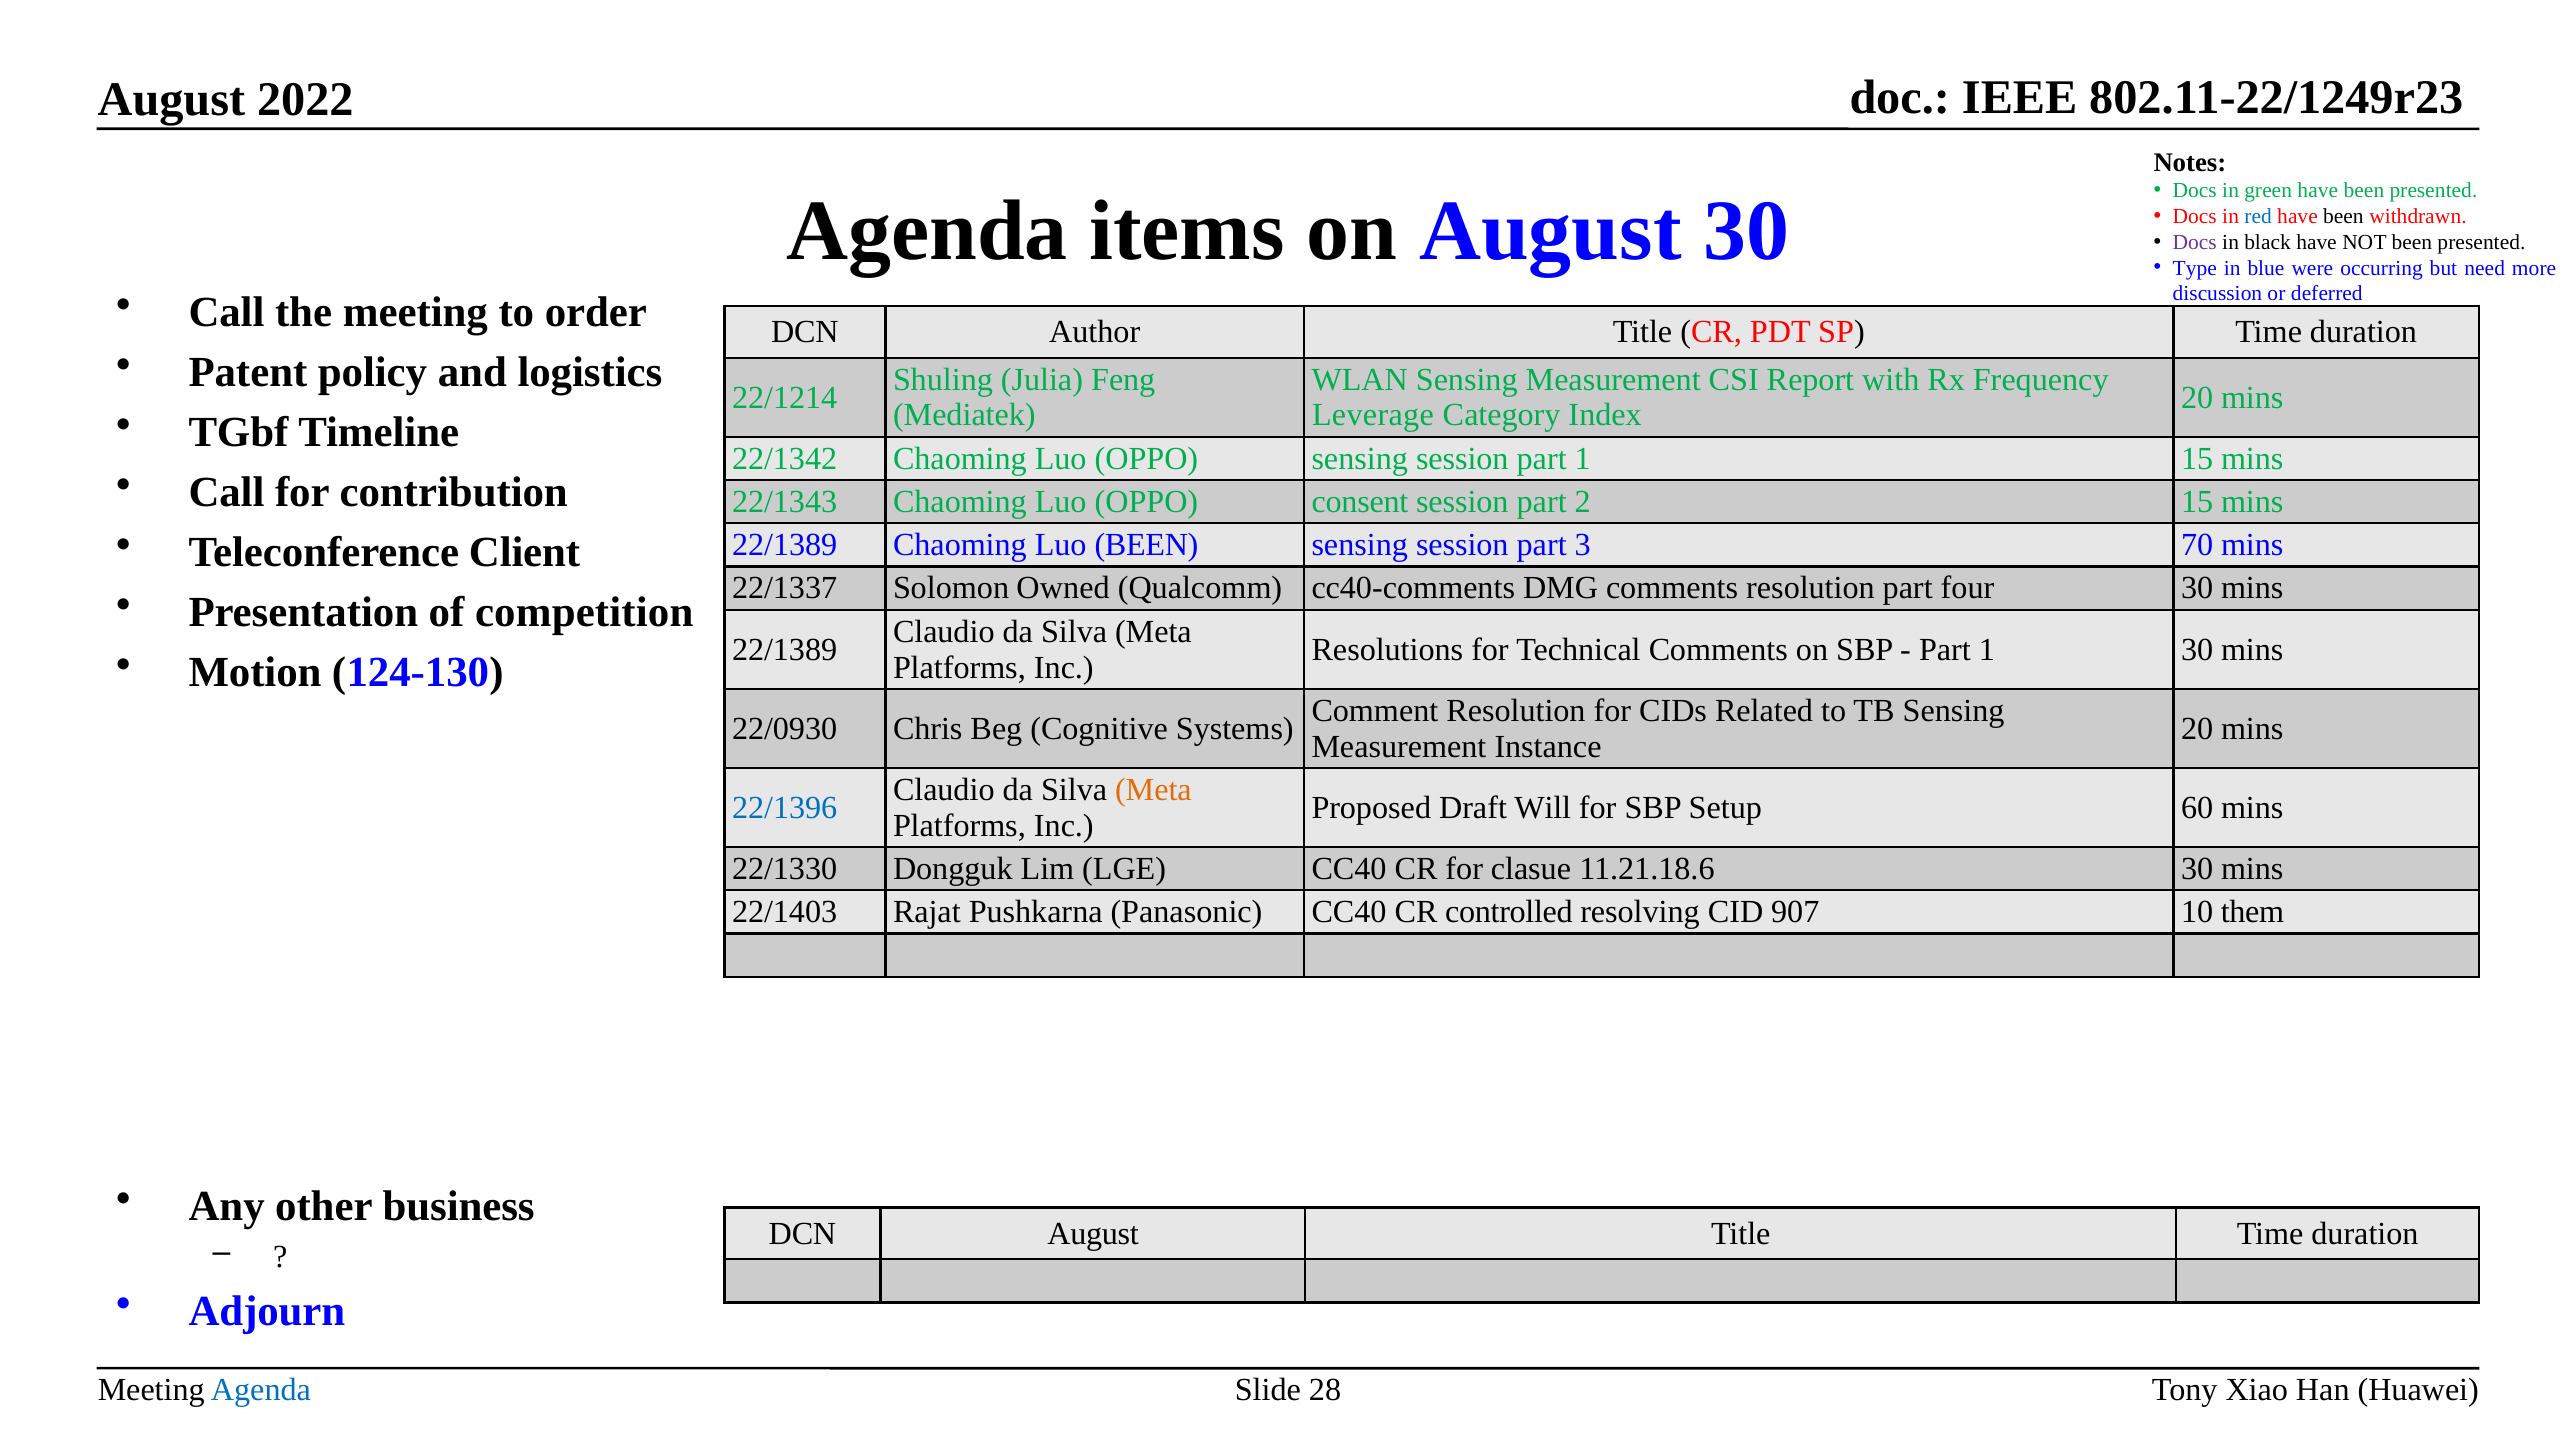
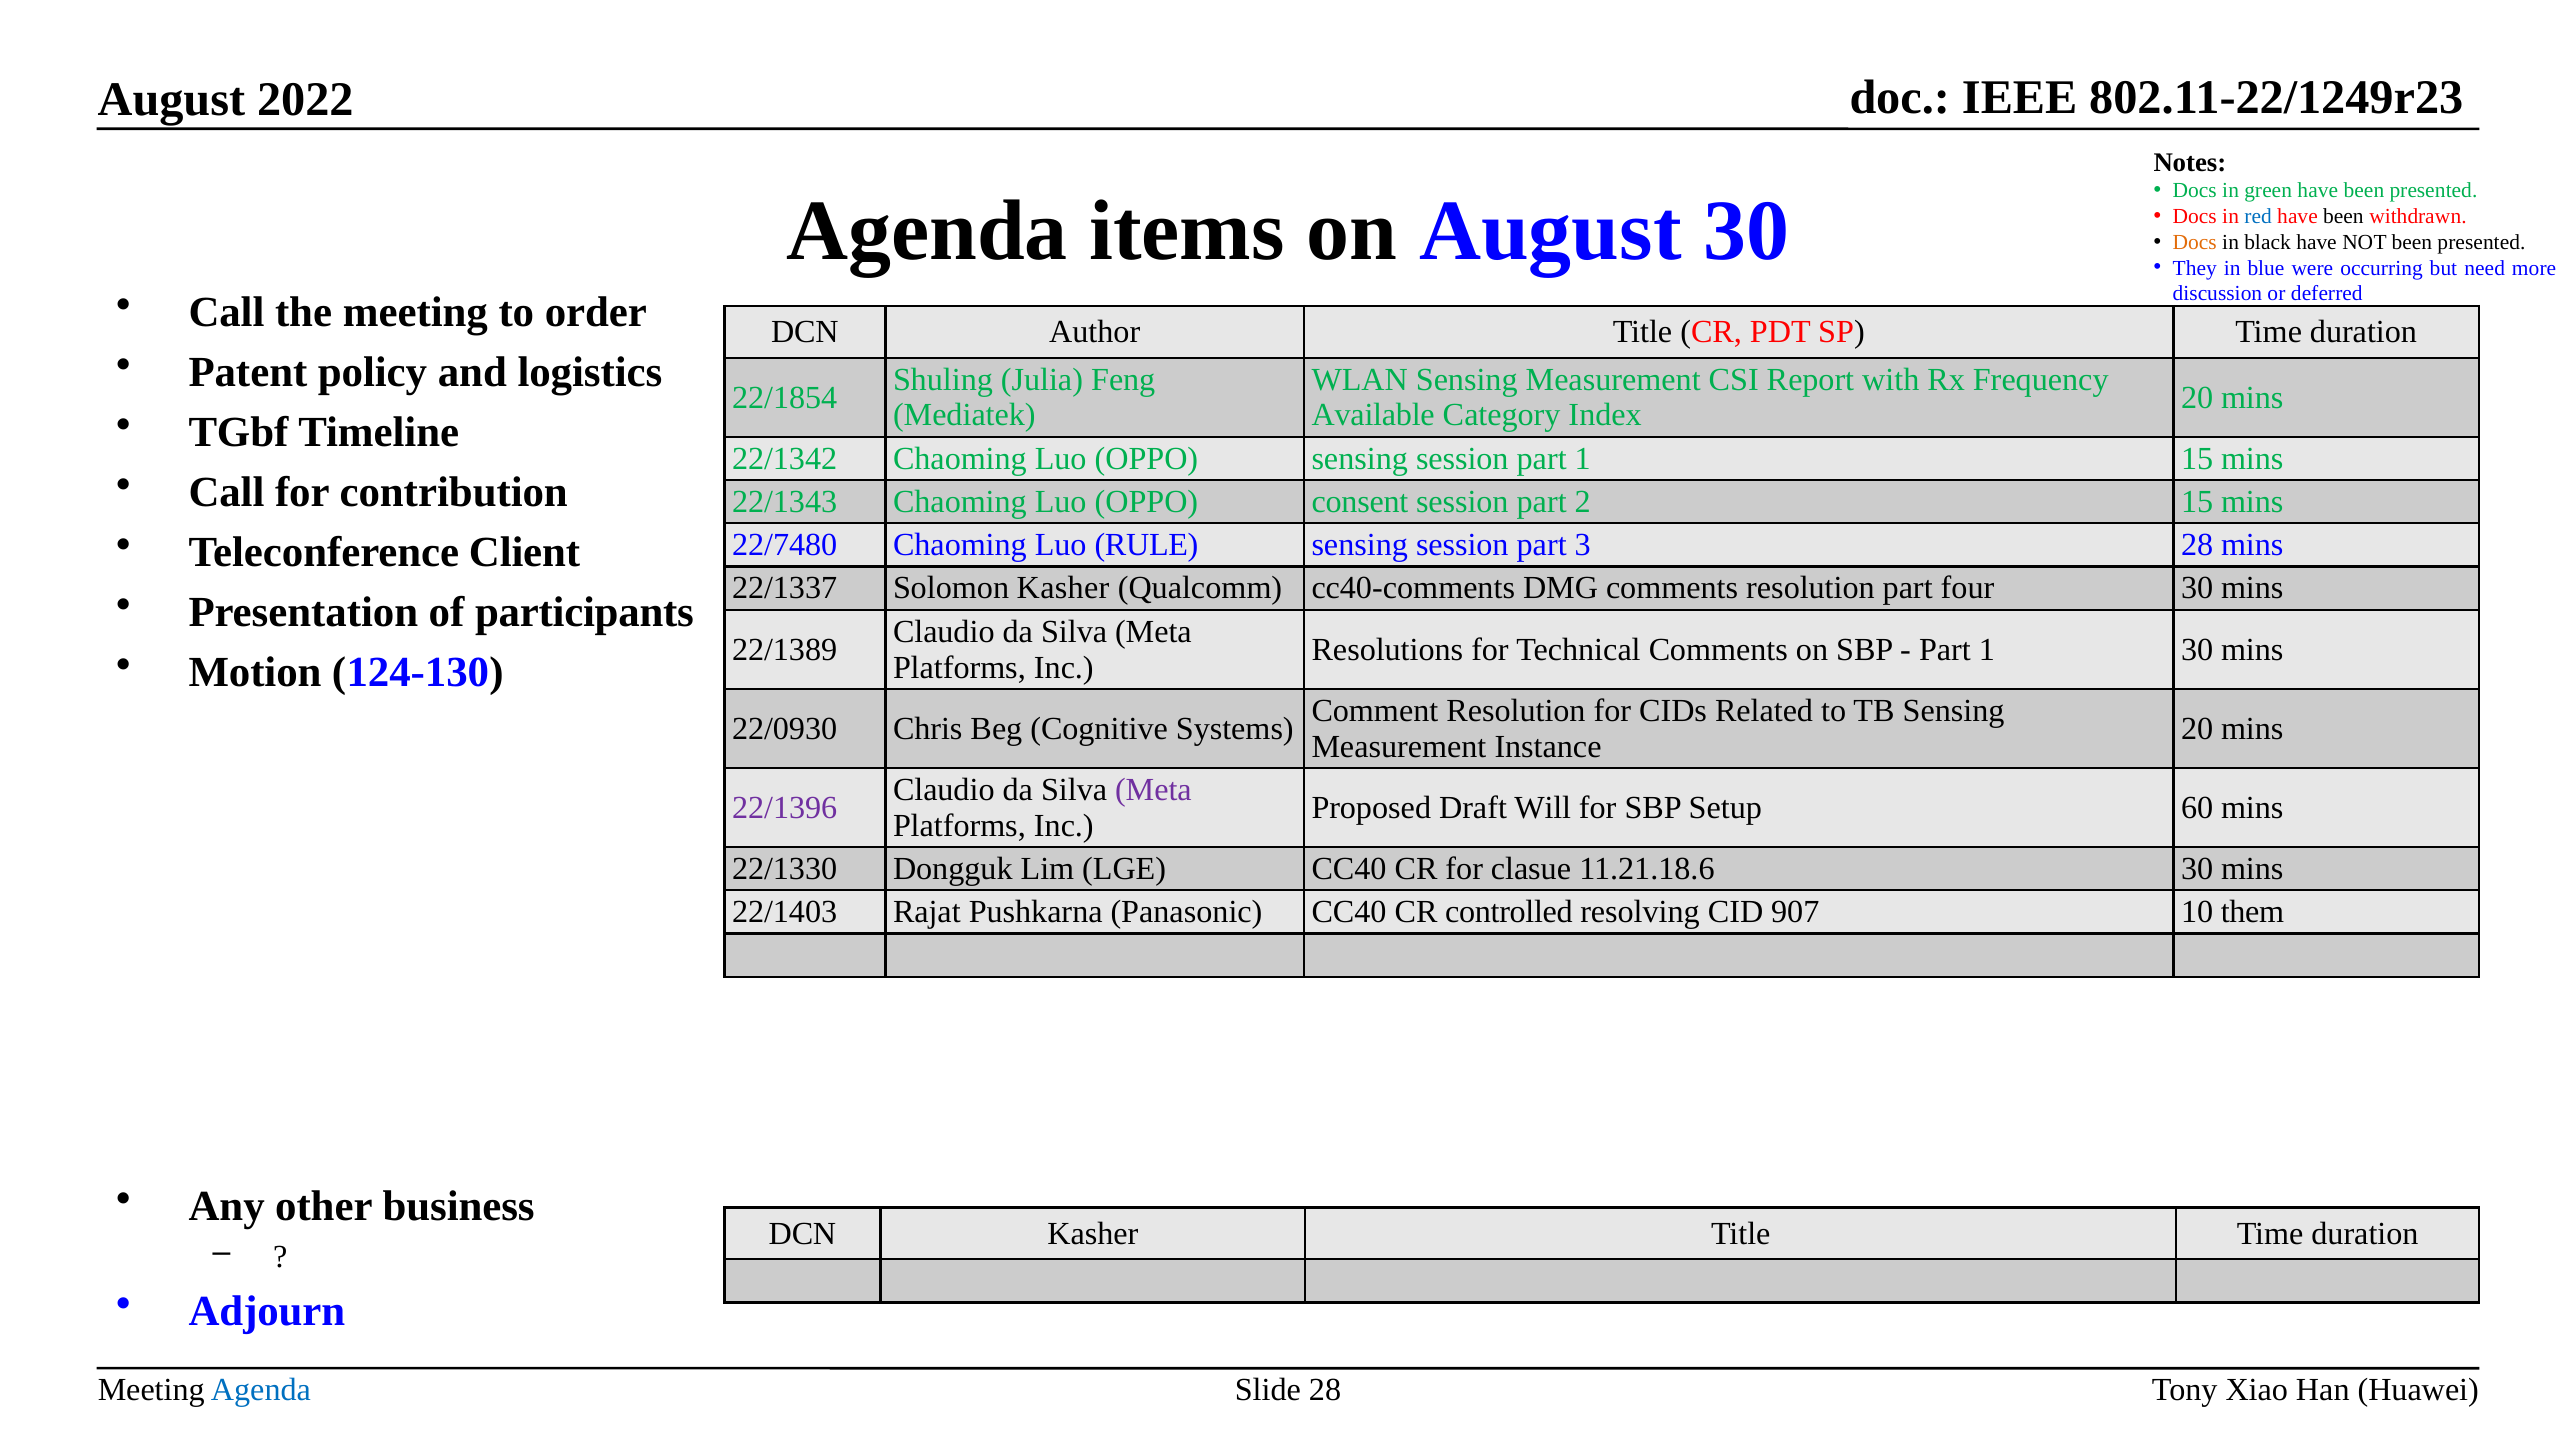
Docs at (2195, 242) colour: purple -> orange
Type: Type -> They
22/1214: 22/1214 -> 22/1854
Leverage: Leverage -> Available
22/1389 at (785, 545): 22/1389 -> 22/7480
Luo BEEN: BEEN -> RULE
3 70: 70 -> 28
Solomon Owned: Owned -> Kasher
competition: competition -> participants
Meta at (1153, 790) colour: orange -> purple
22/1396 colour: blue -> purple
DCN August: August -> Kasher
